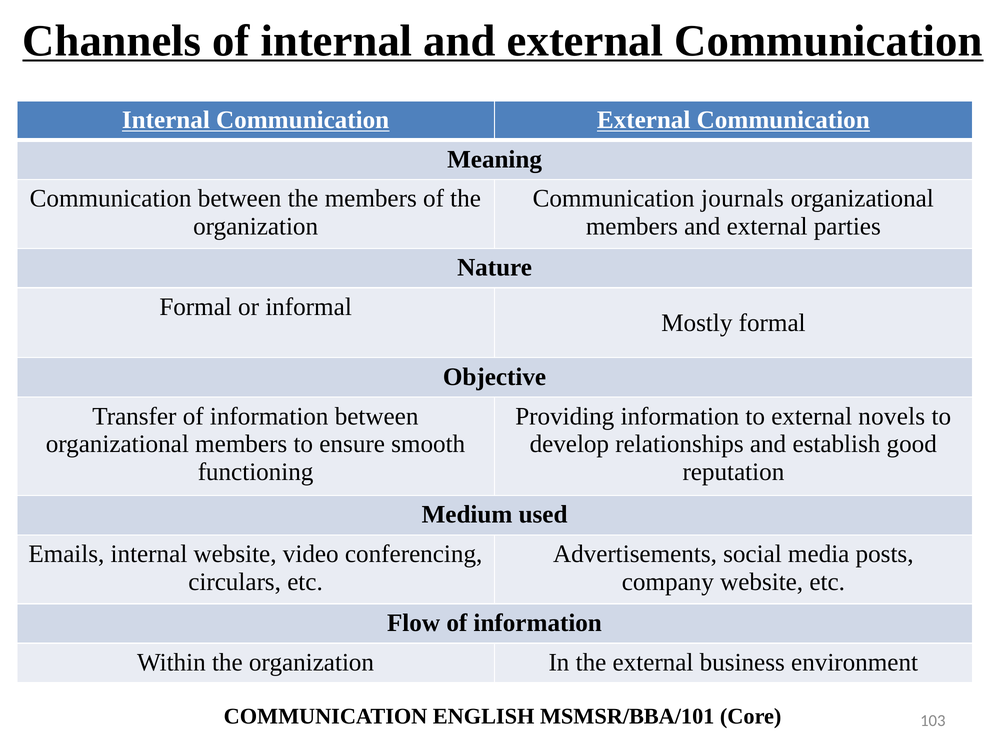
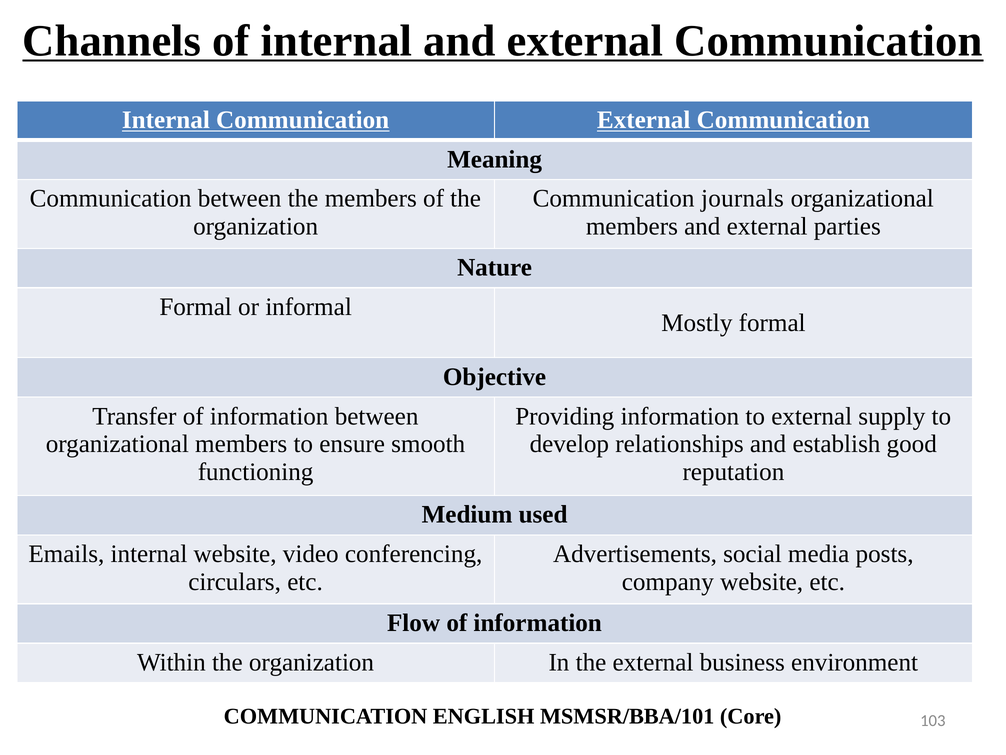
novels: novels -> supply
